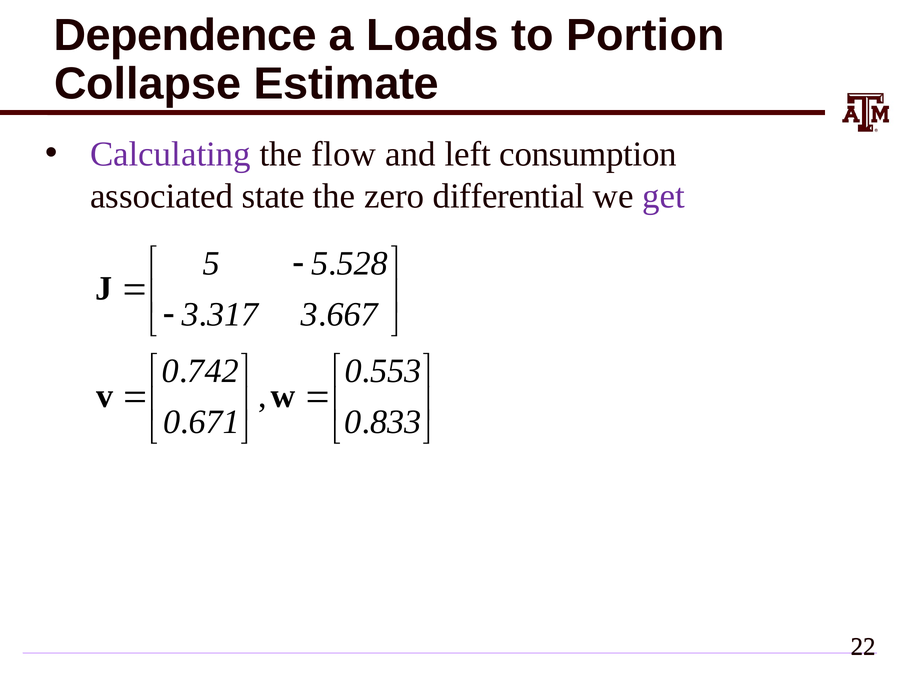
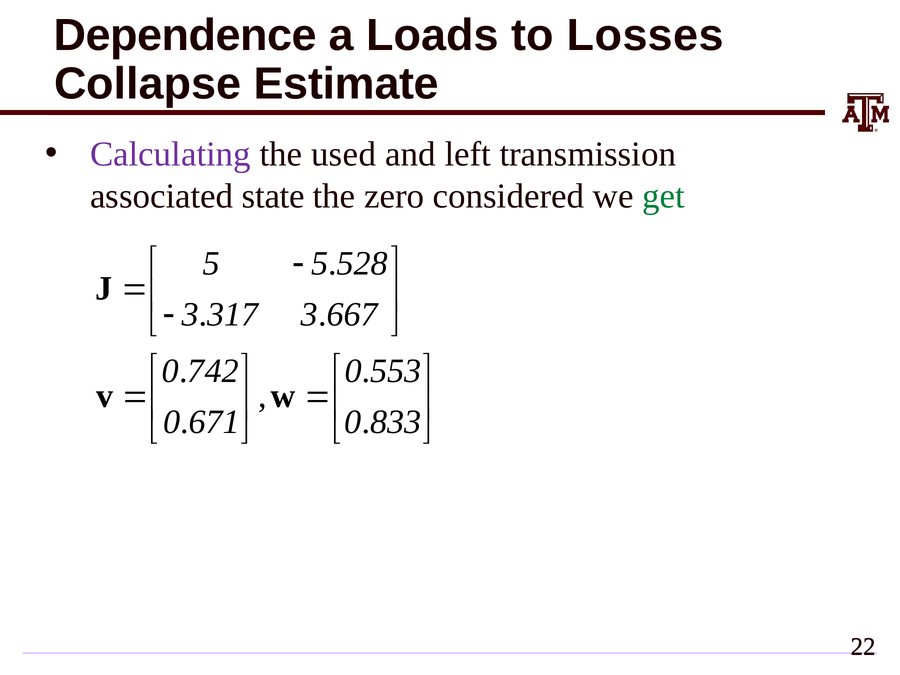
Portion: Portion -> Losses
flow: flow -> used
consumption: consumption -> transmission
differential: differential -> considered
get colour: purple -> green
